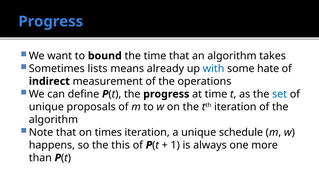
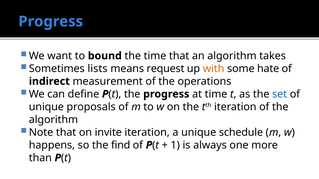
already: already -> request
with colour: blue -> orange
times: times -> invite
this: this -> find
